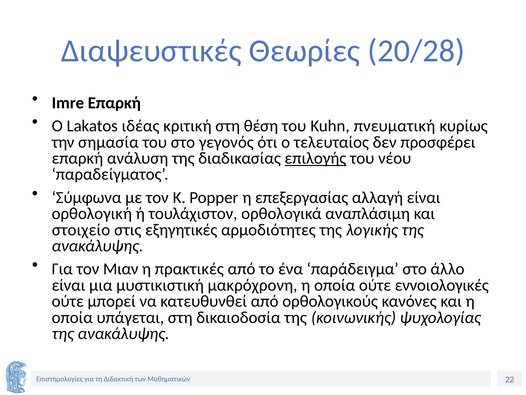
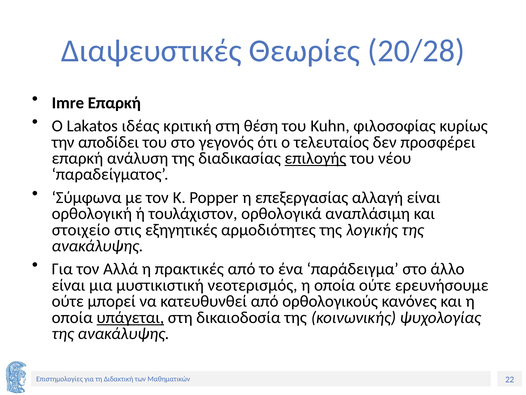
πνευματική: πνευματική -> φιλοσοφίας
σημασία: σημασία -> αποδίδει
Μιαν: Μιαν -> Αλλά
μακρόχρονη: μακρόχρονη -> νεοτερισμός
εννοιολογικές: εννοιολογικές -> ερευνήσουμε
υπάγεται underline: none -> present
